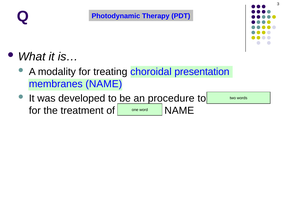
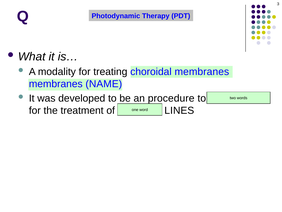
choroidal presentation: presentation -> membranes
NAME at (179, 110): NAME -> LINES
